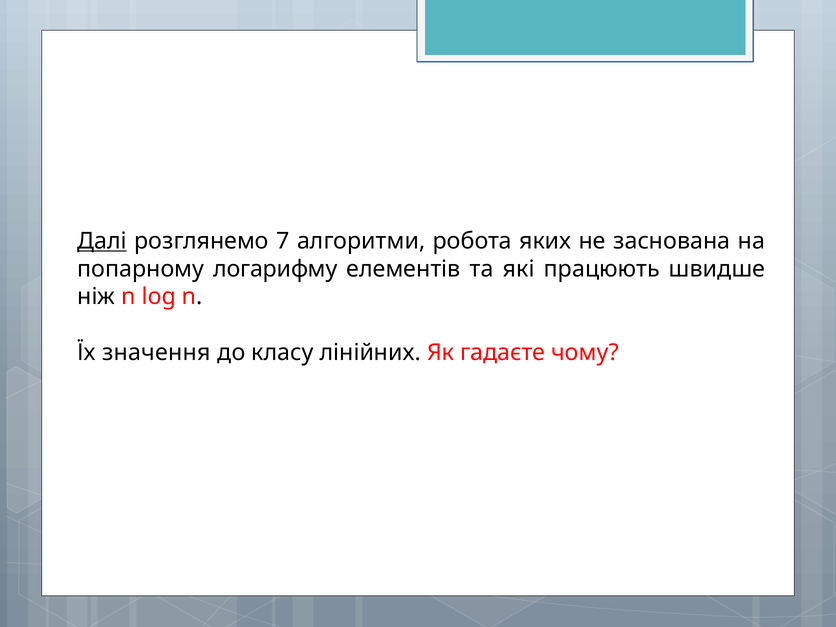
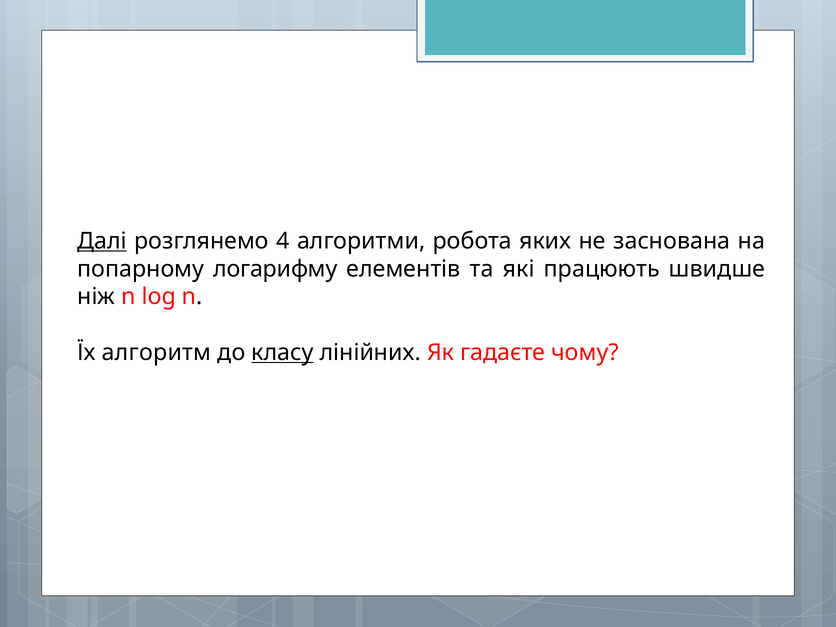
7: 7 -> 4
значення: значення -> алгоритм
класу underline: none -> present
